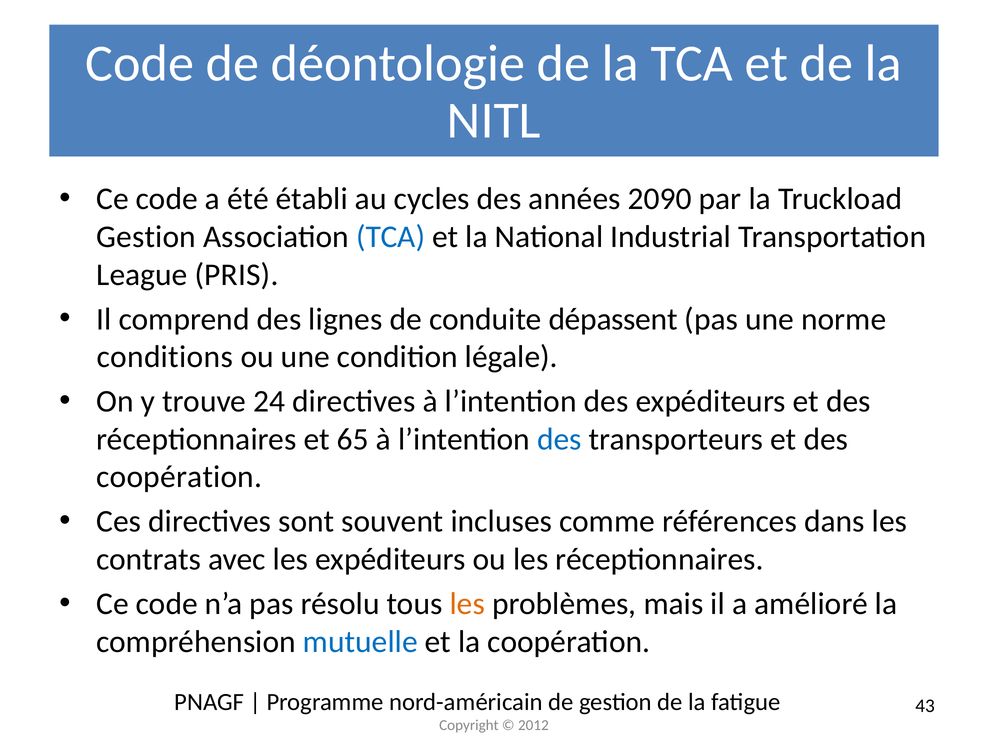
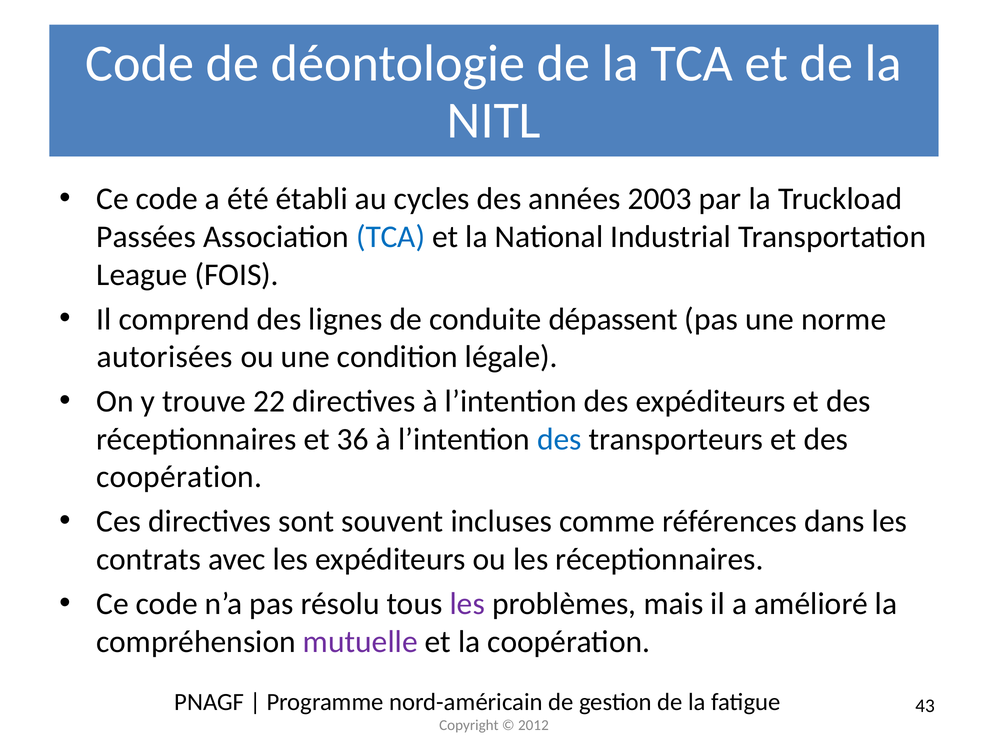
2090: 2090 -> 2003
Gestion at (146, 237): Gestion -> Passées
PRIS: PRIS -> FOIS
conditions: conditions -> autorisées
24: 24 -> 22
65: 65 -> 36
les at (467, 604) colour: orange -> purple
mutuelle colour: blue -> purple
